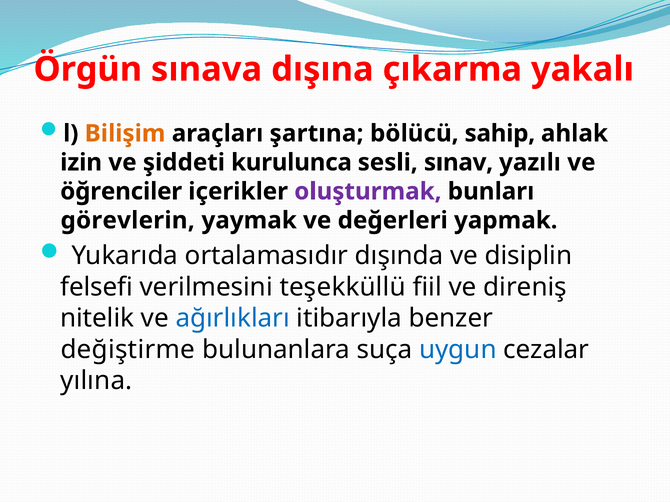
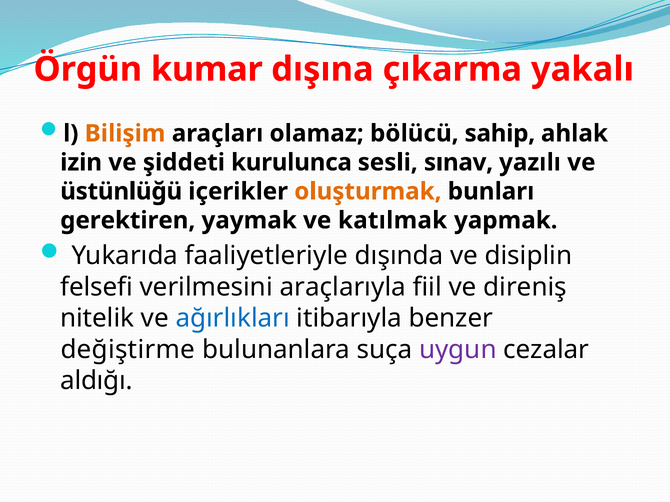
sınava: sınava -> kumar
şartına: şartına -> olamaz
öğrenciler: öğrenciler -> üstünlüğü
oluşturmak colour: purple -> orange
görevlerin: görevlerin -> gerektiren
değerleri: değerleri -> katılmak
ortalamasıdır: ortalamasıdır -> faaliyetleriyle
teşekküllü: teşekküllü -> araçlarıyla
uygun colour: blue -> purple
yılına: yılına -> aldığı
